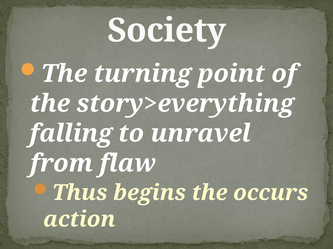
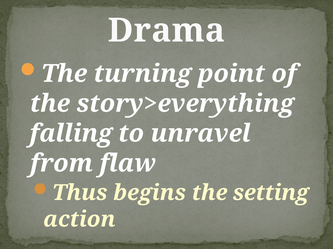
Society: Society -> Drama
occurs: occurs -> setting
